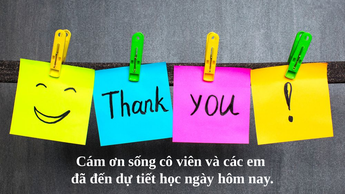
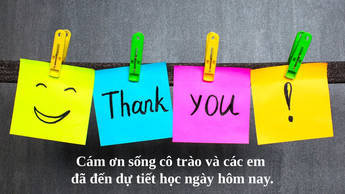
viên: viên -> trào
